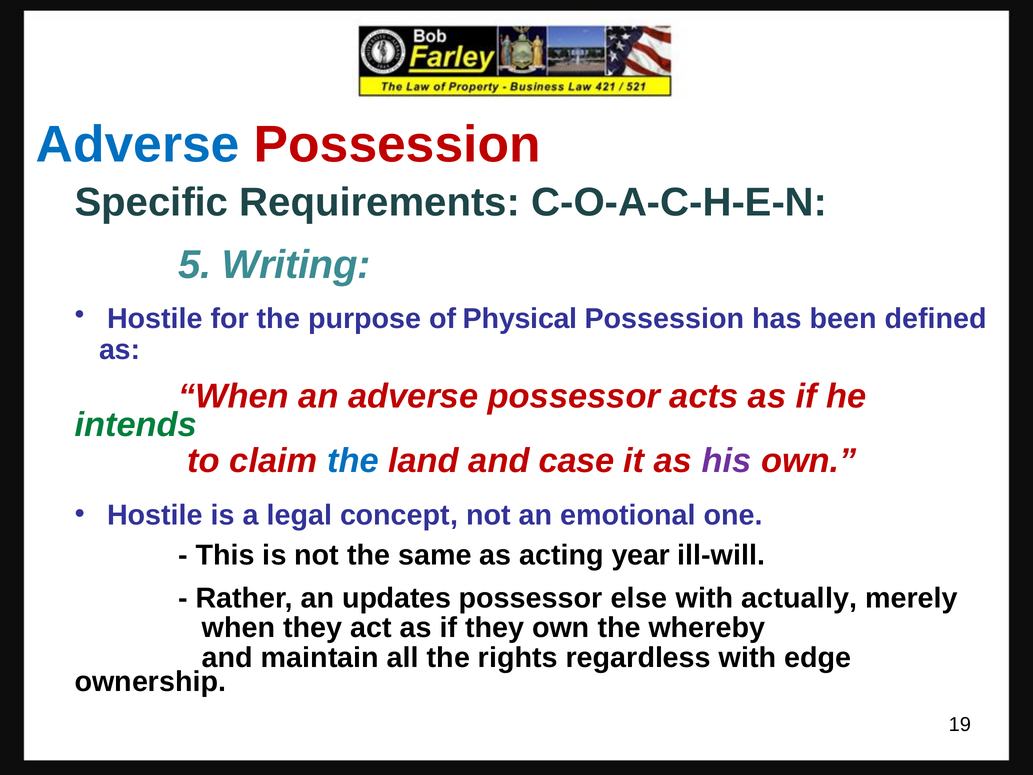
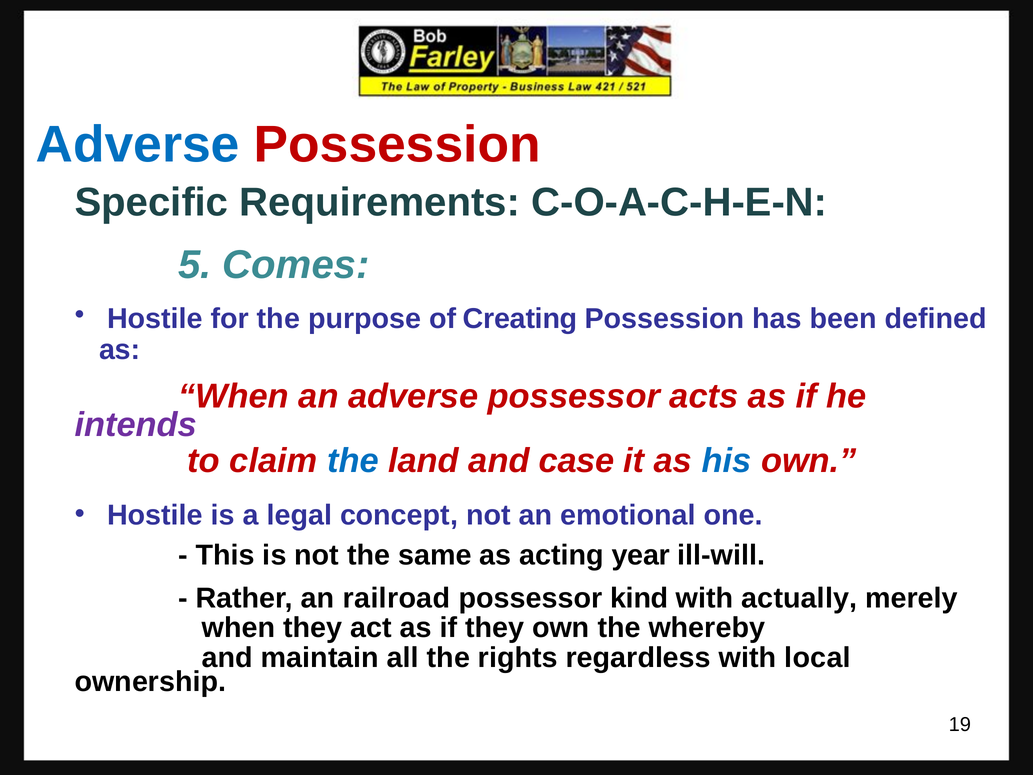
Writing: Writing -> Comes
Physical: Physical -> Creating
intends colour: green -> purple
his colour: purple -> blue
updates: updates -> railroad
else: else -> kind
edge: edge -> local
